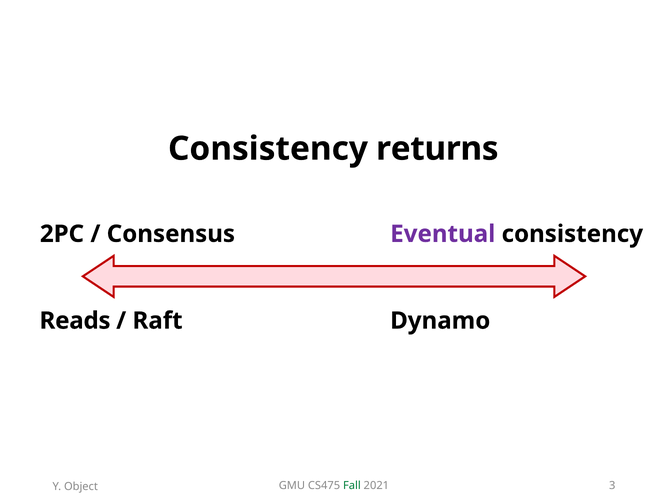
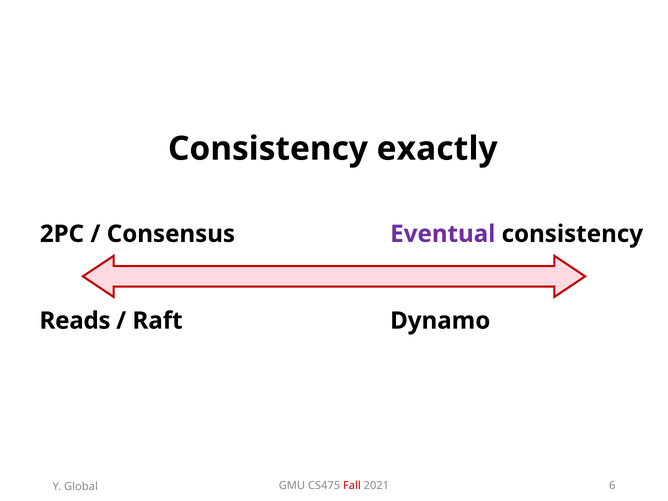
returns: returns -> exactly
Fall colour: green -> red
3: 3 -> 6
Object: Object -> Global
